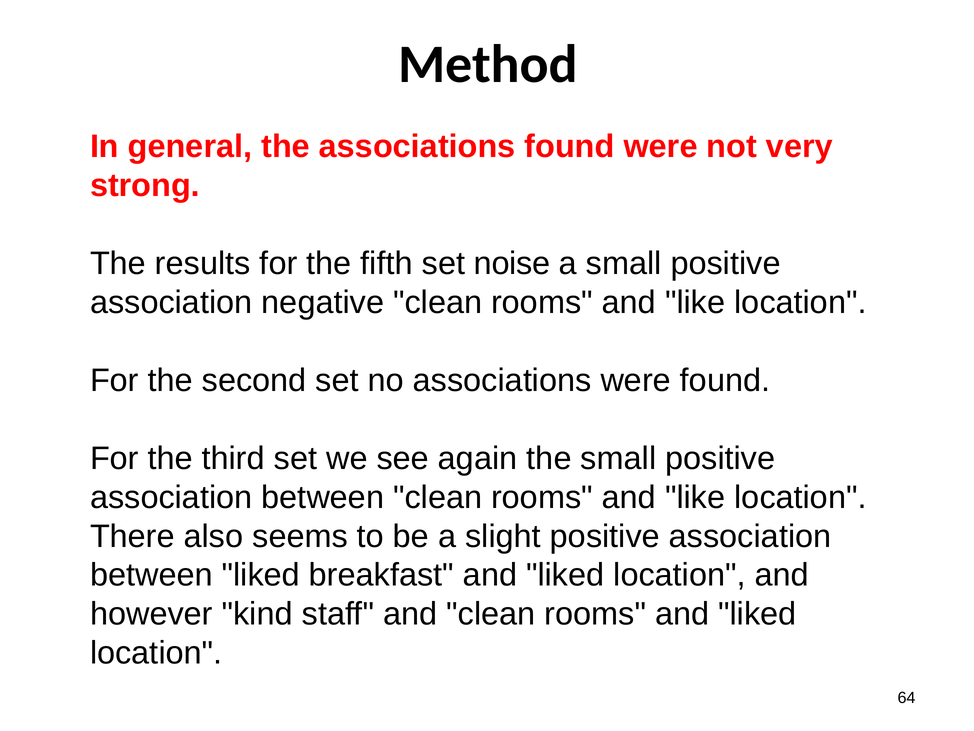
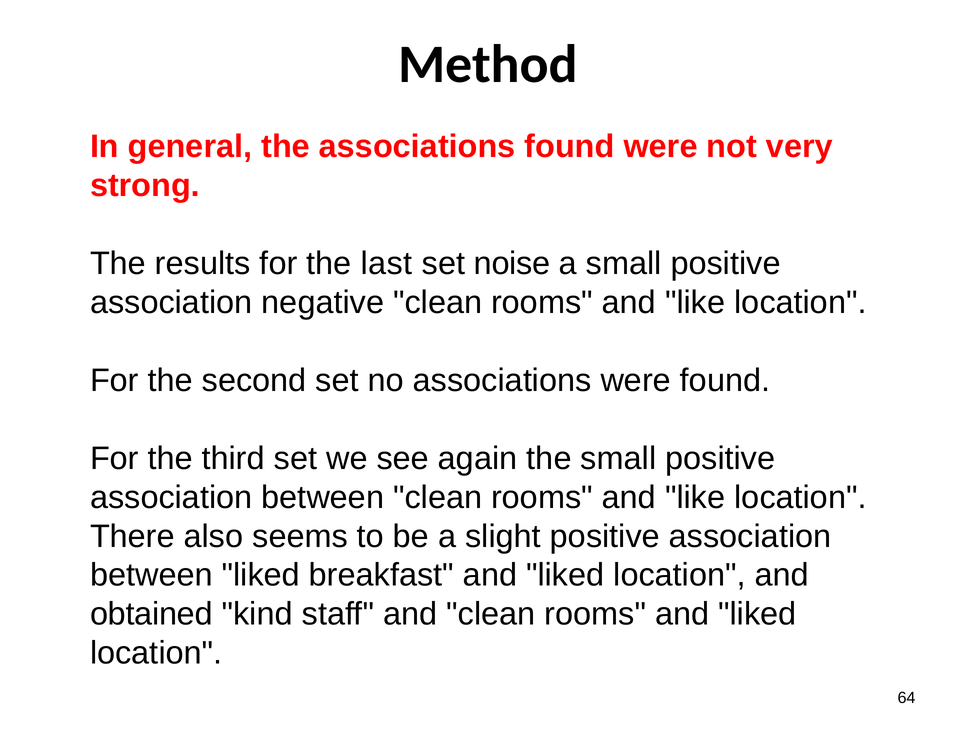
fifth: fifth -> last
however: however -> obtained
